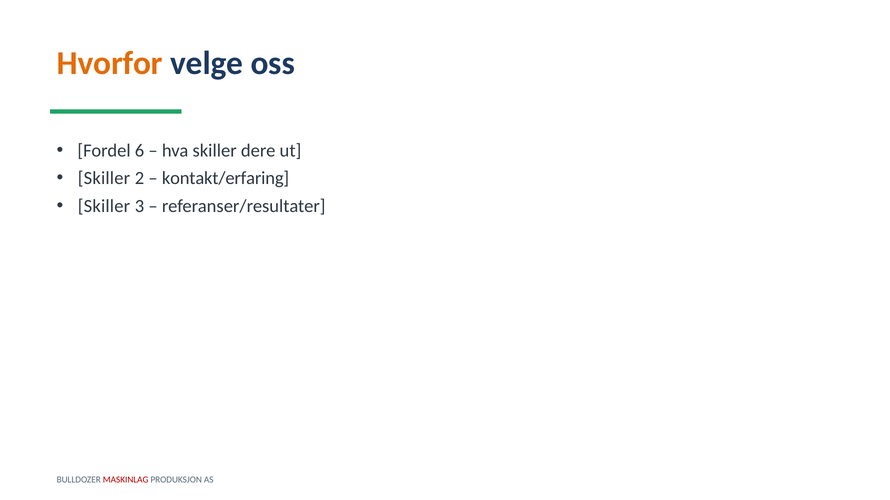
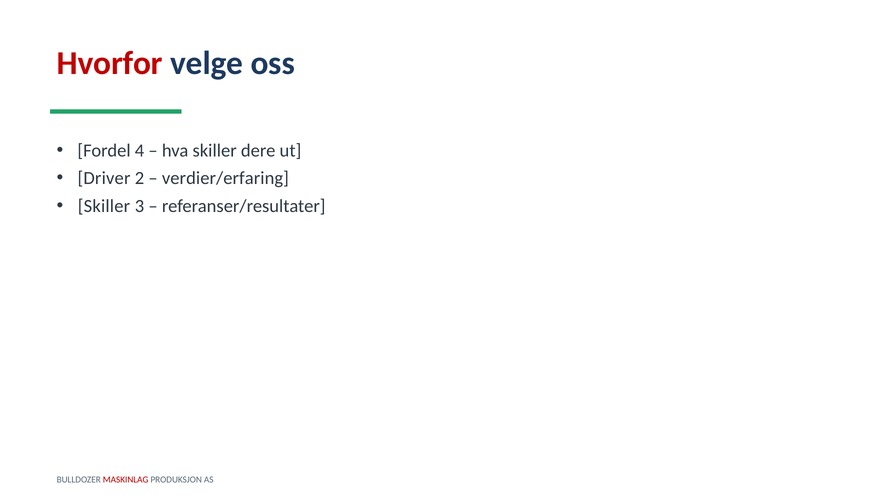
Hvorfor colour: orange -> red
6: 6 -> 4
Skiller at (104, 179): Skiller -> Driver
kontakt/erfaring: kontakt/erfaring -> verdier/erfaring
